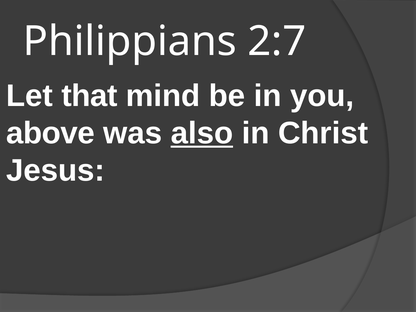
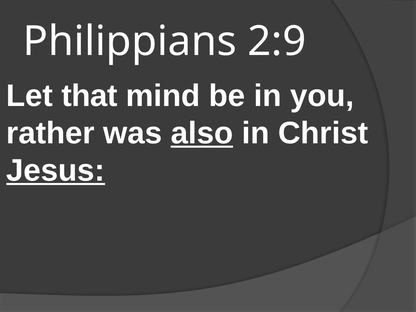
2:7: 2:7 -> 2:9
above: above -> rather
Jesus underline: none -> present
